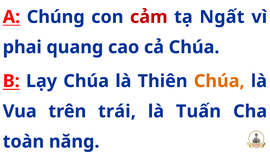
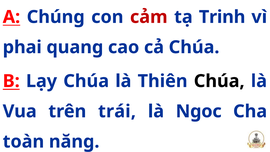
Ngất: Ngất -> Trinh
Chúa at (219, 81) colour: orange -> black
Tuấn: Tuấn -> Ngọc
